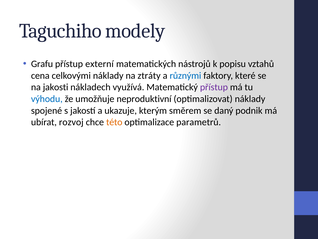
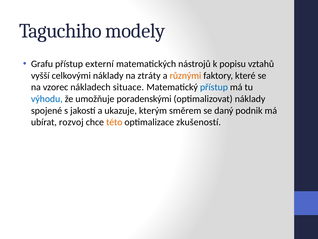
cena: cena -> vyšší
různými colour: blue -> orange
jakosti: jakosti -> vzorec
využívá: využívá -> situace
přístup at (214, 87) colour: purple -> blue
neproduktivní: neproduktivní -> poradenskými
parametrů: parametrů -> zkušeností
